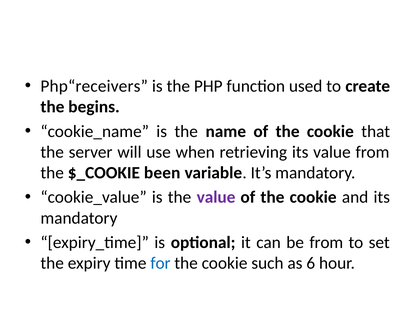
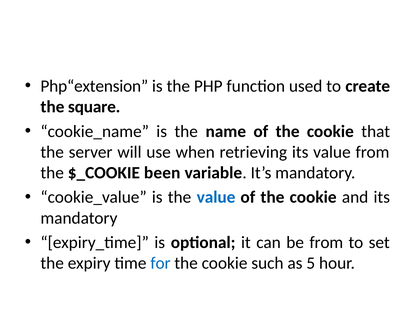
Php“receivers: Php“receivers -> Php“extension
begins: begins -> square
value at (216, 197) colour: purple -> blue
6: 6 -> 5
